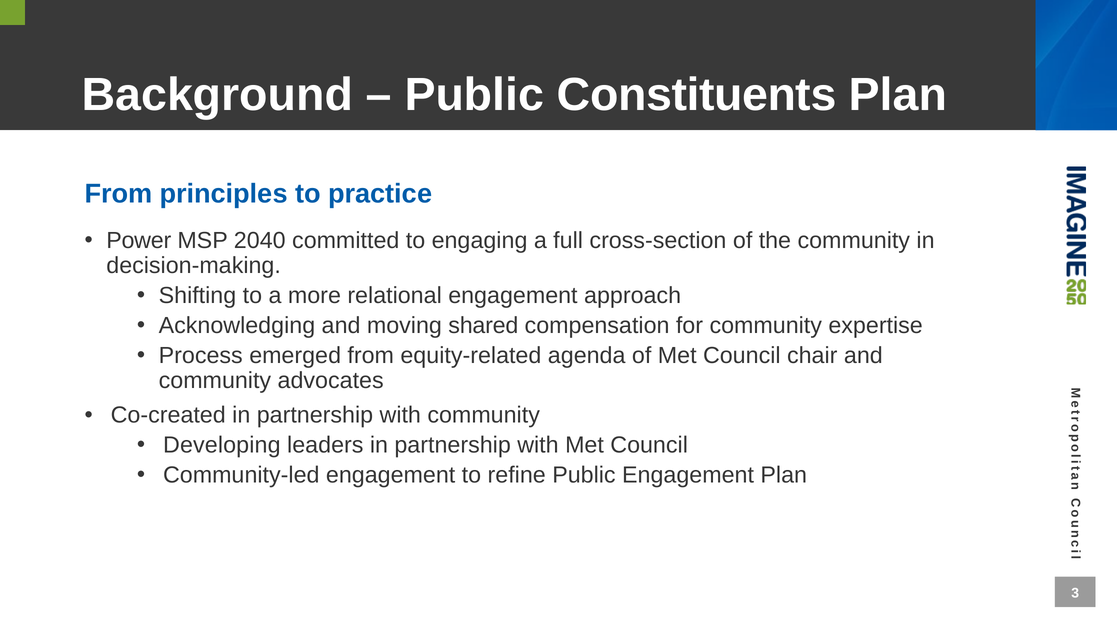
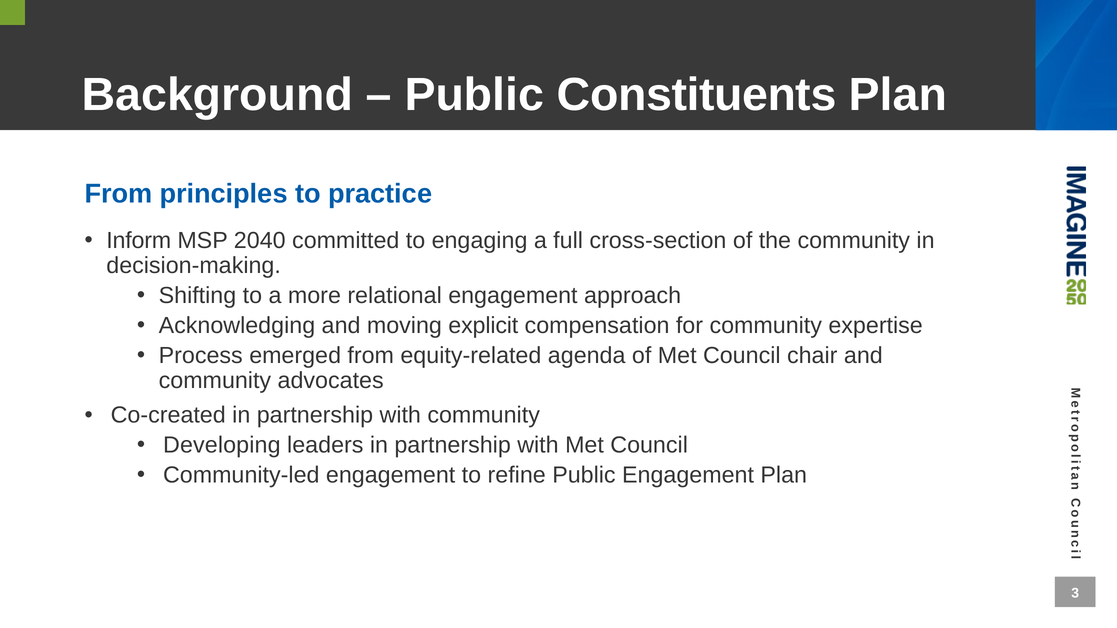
Power: Power -> Inform
shared: shared -> explicit
